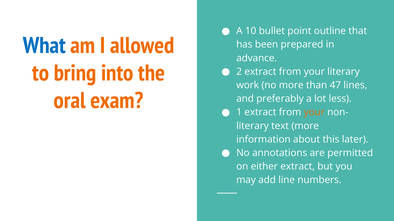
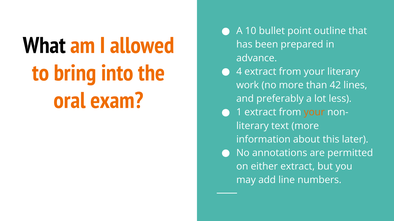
What colour: blue -> black
2: 2 -> 4
47: 47 -> 42
